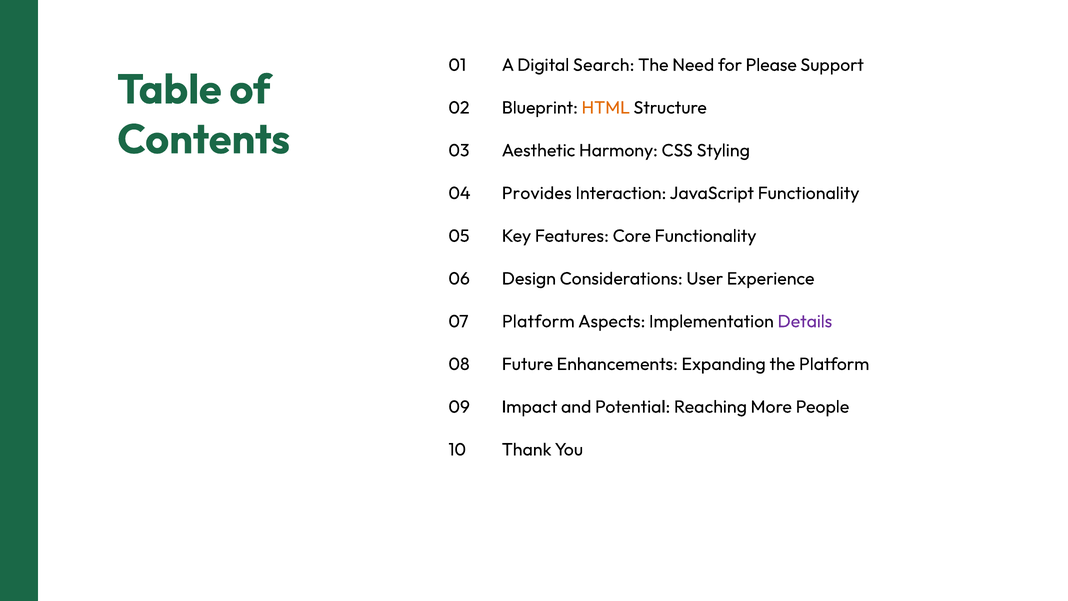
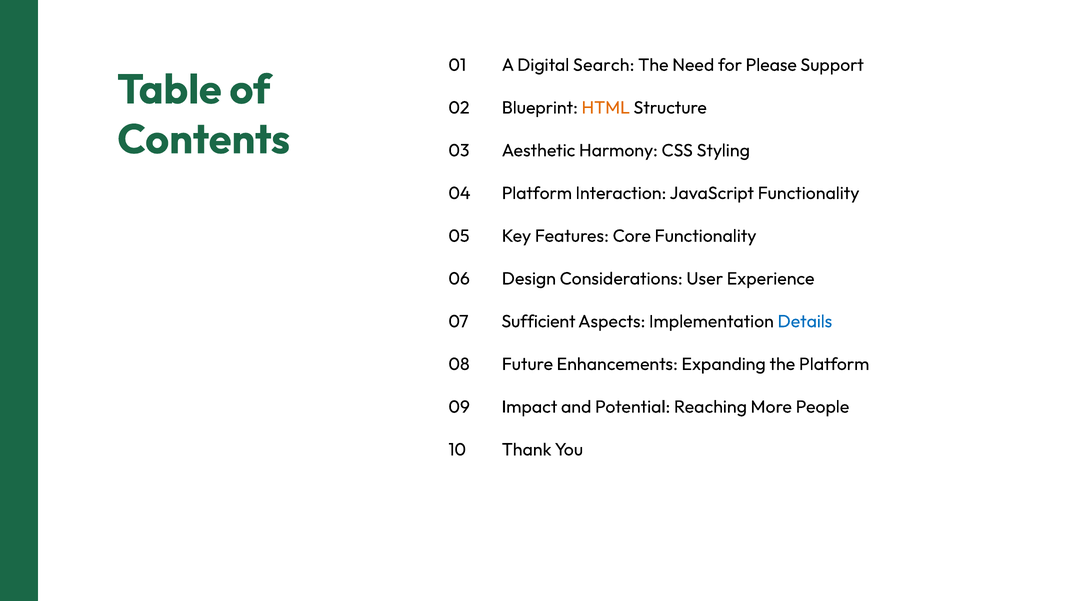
04 Provides: Provides -> Platform
07 Platform: Platform -> Sufficient
Details colour: purple -> blue
